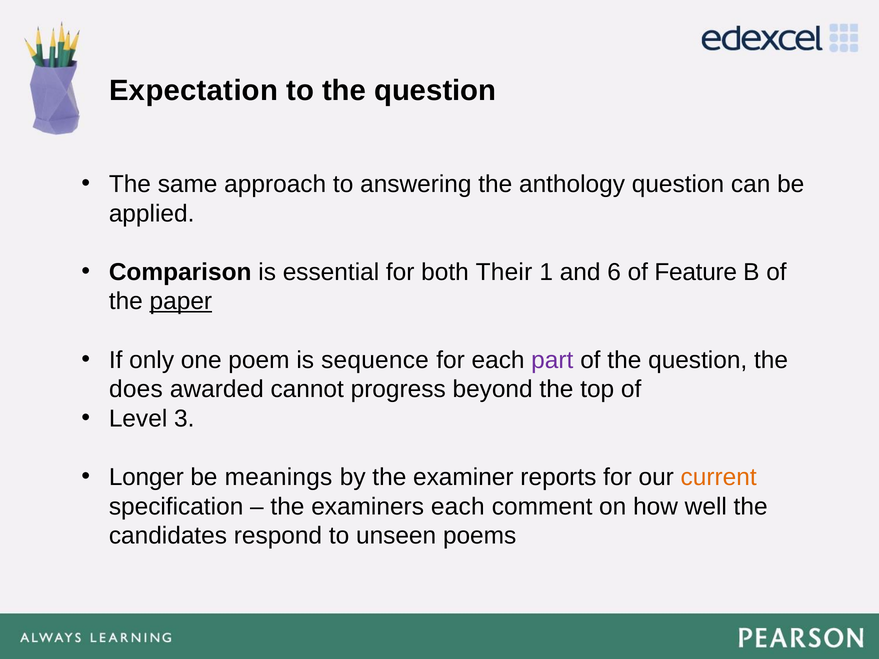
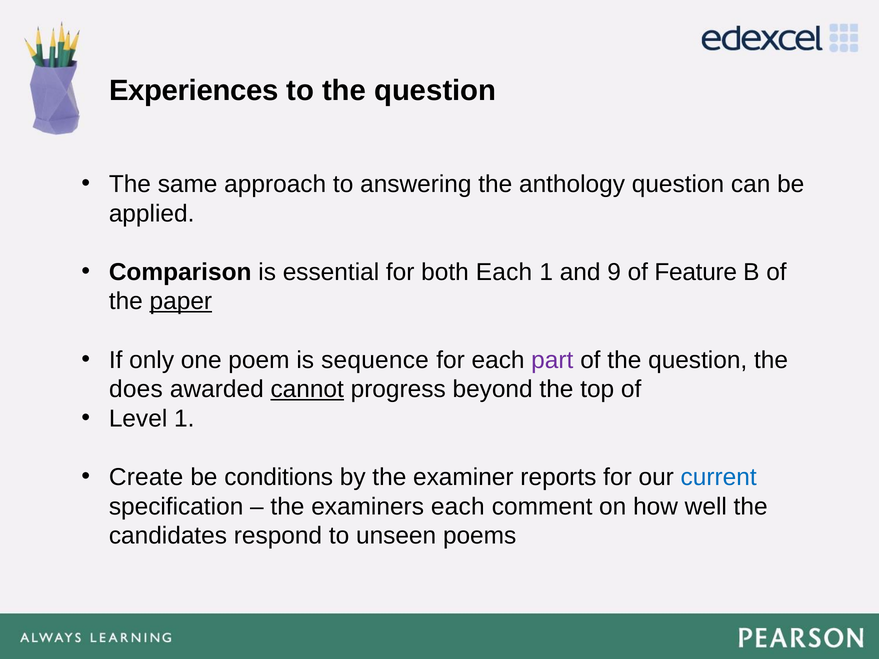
Expectation: Expectation -> Experiences
both Their: Their -> Each
6: 6 -> 9
cannot underline: none -> present
Level 3: 3 -> 1
Longer: Longer -> Create
meanings: meanings -> conditions
current colour: orange -> blue
